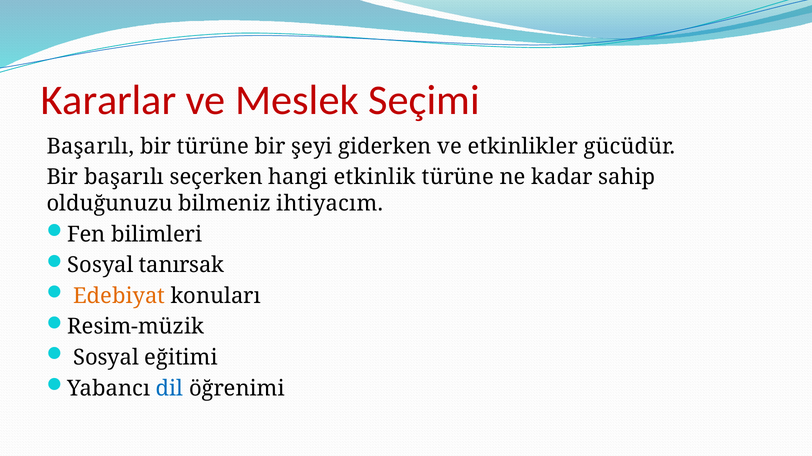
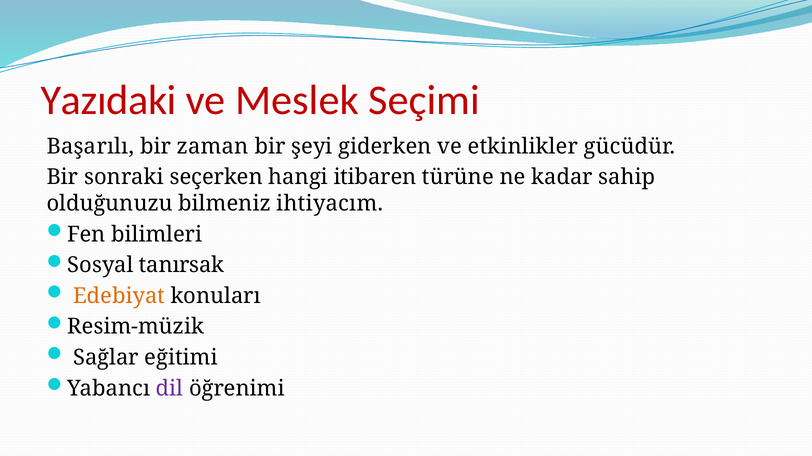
Kararlar: Kararlar -> Yazıdaki
bir türüne: türüne -> zaman
Bir başarılı: başarılı -> sonraki
etkinlik: etkinlik -> itibaren
Sosyal at (106, 358): Sosyal -> Sağlar
dil colour: blue -> purple
